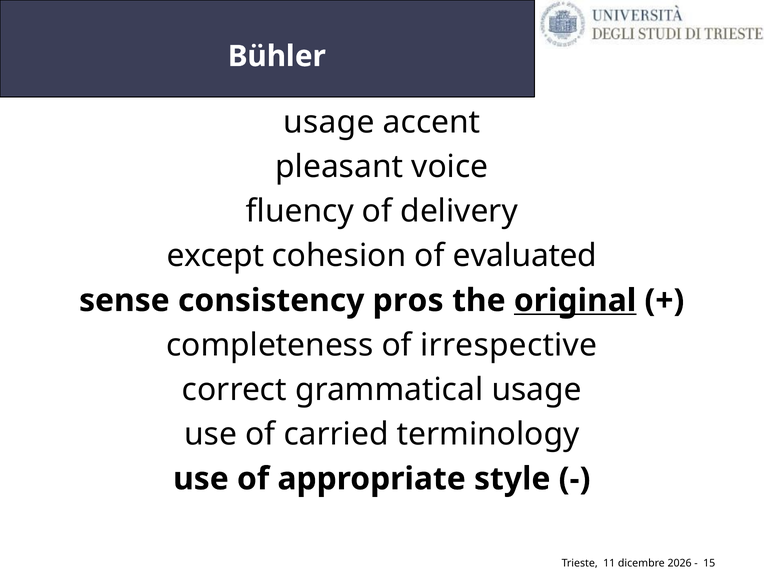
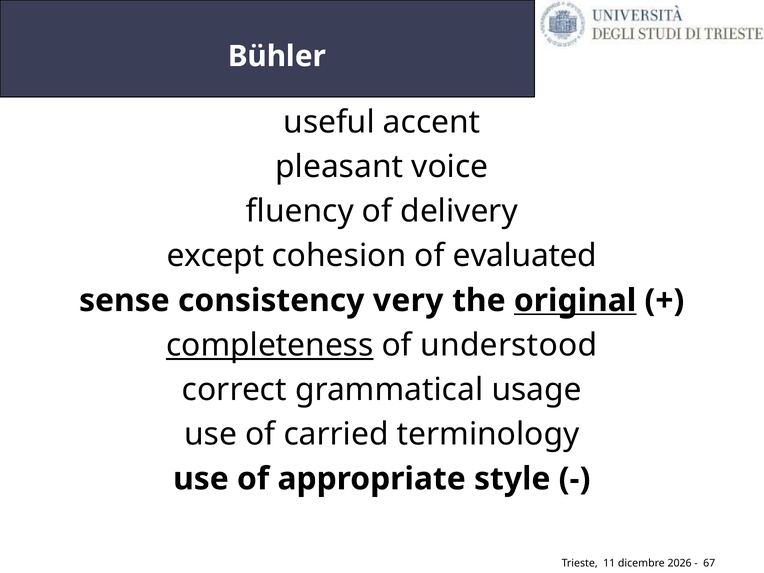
usage at (329, 122): usage -> useful
pros: pros -> very
completeness underline: none -> present
irrespective: irrespective -> understood
15: 15 -> 67
